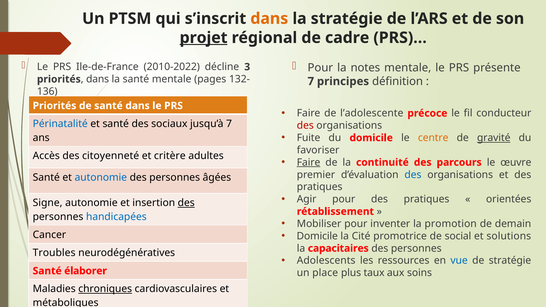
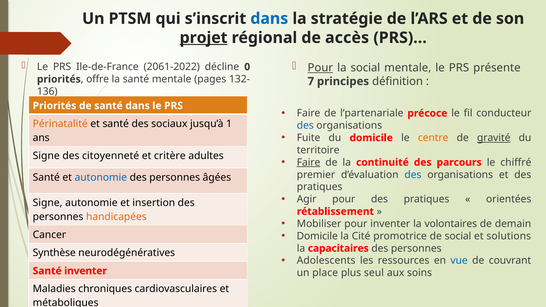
dans at (269, 19) colour: orange -> blue
cadre: cadre -> accès
2010-2022: 2010-2022 -> 2061-2022
3: 3 -> 0
Pour at (320, 68) underline: none -> present
la notes: notes -> social
dans at (98, 79): dans -> offre
l’adolescente: l’adolescente -> l’partenariale
Périnatalité colour: blue -> orange
jusqu’à 7: 7 -> 1
des at (305, 126) colour: red -> blue
favoriser: favoriser -> territoire
Accès at (46, 156): Accès -> Signe
œuvre: œuvre -> chiffré
des at (186, 203) underline: present -> none
handicapées colour: blue -> orange
promotion: promotion -> volontaires
Troubles: Troubles -> Synthèse
de stratégie: stratégie -> couvrant
Santé élaborer: élaborer -> inventer
taux: taux -> seul
chroniques underline: present -> none
